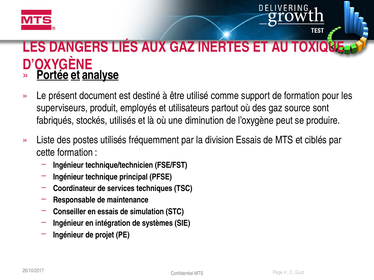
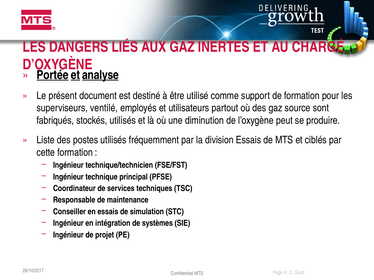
TOXIQUE: TOXIQUE -> CHARGÉ
produit: produit -> ventilé
